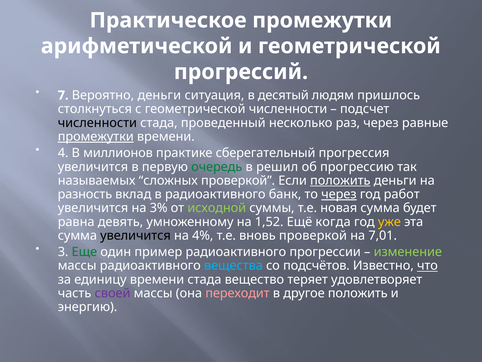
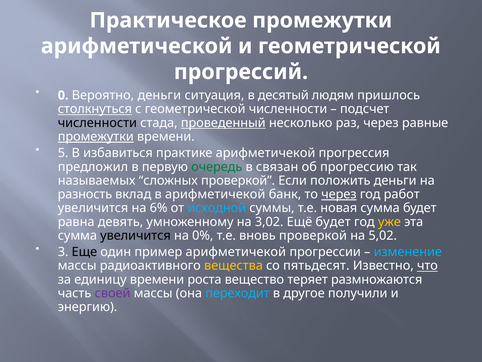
7: 7 -> 0
столкнуться underline: none -> present
проведенный underline: none -> present
4: 4 -> 5
миллионов: миллионов -> избавиться
практике сберегательный: сберегательный -> арифметичекой
увеличится at (93, 167): увеличится -> предложил
решил: решил -> связан
положить at (340, 180) underline: present -> none
в радиоактивного: радиоактивного -> арифметичекой
3%: 3% -> 6%
исходной colour: light green -> light blue
1,52: 1,52 -> 3,02
Ещё когда: когда -> будет
4%: 4% -> 0%
7,01: 7,01 -> 5,02
Еще colour: green -> black
пример радиоактивного: радиоактивного -> арифметичекой
изменение colour: light green -> light blue
вещества colour: light blue -> yellow
подсчётов: подсчётов -> пятьдесят
времени стада: стада -> роста
удовлетворяет: удовлетворяет -> размножаются
переходит colour: pink -> light blue
другое положить: положить -> получили
